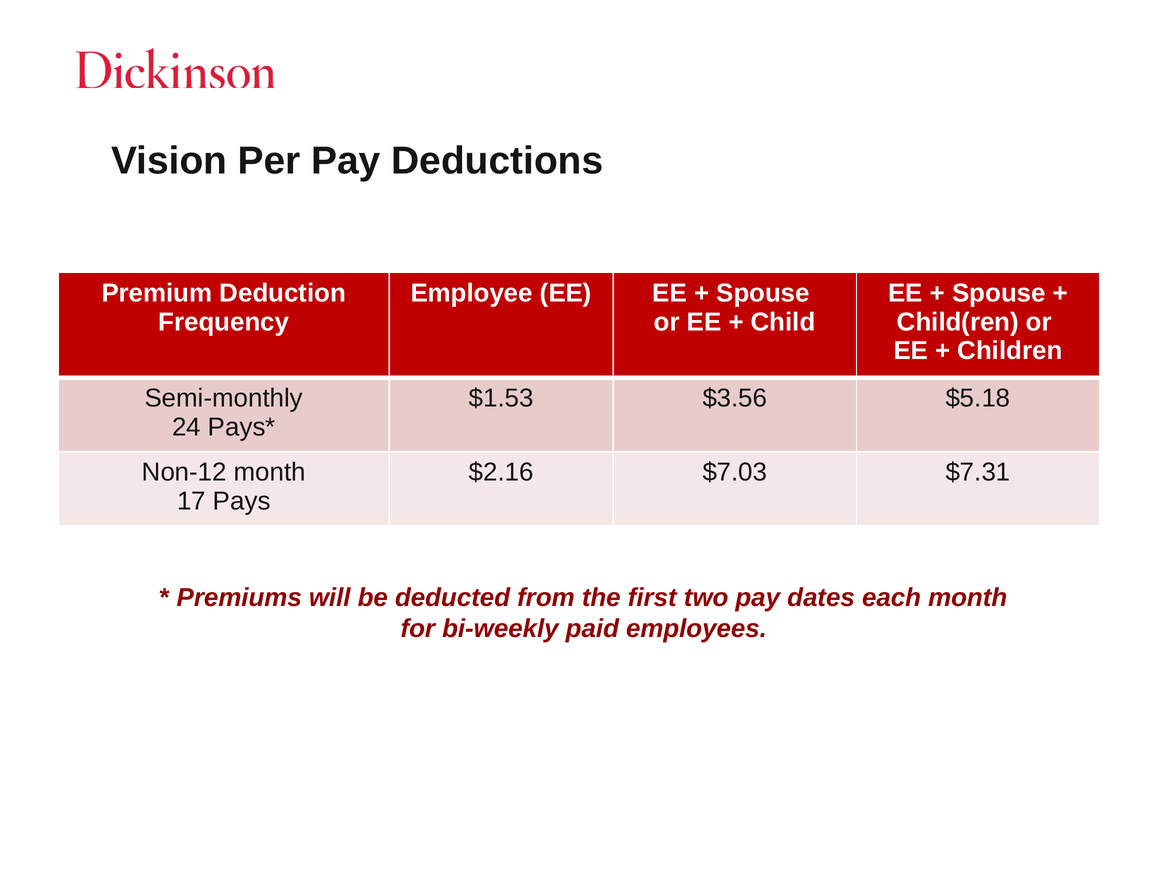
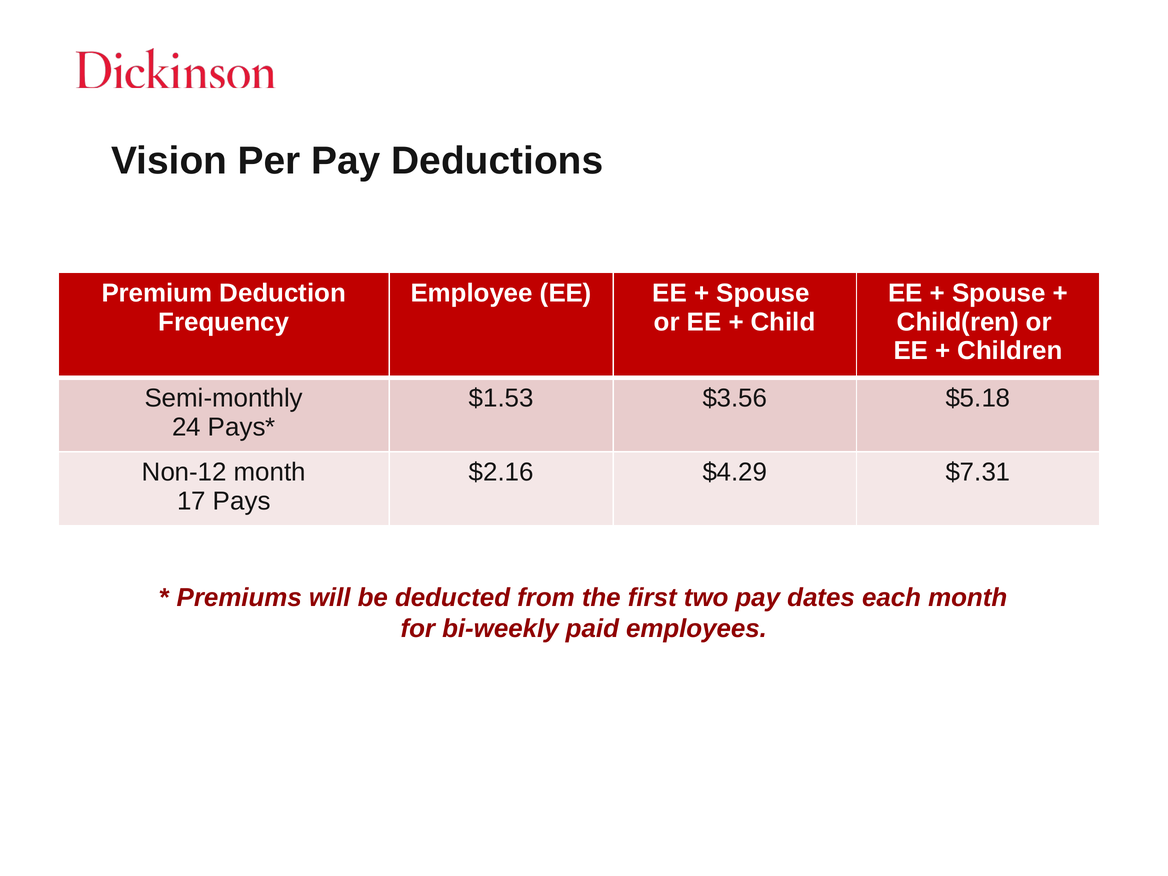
$7.03: $7.03 -> $4.29
